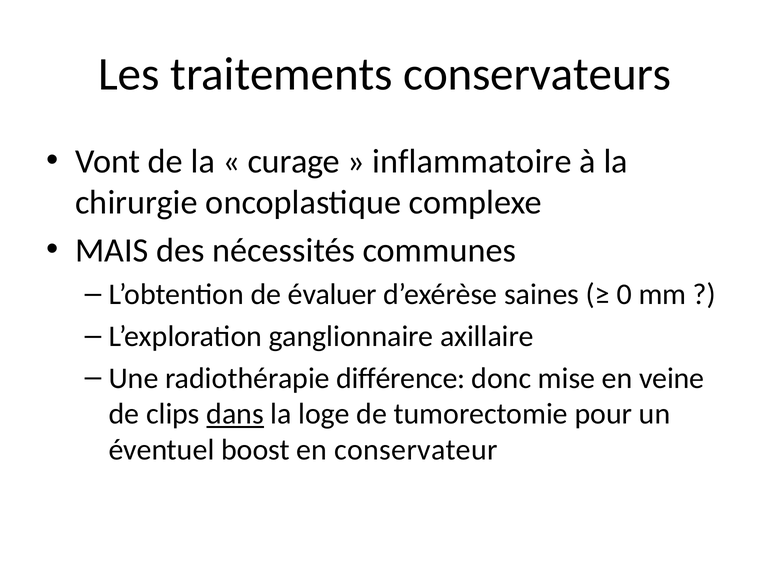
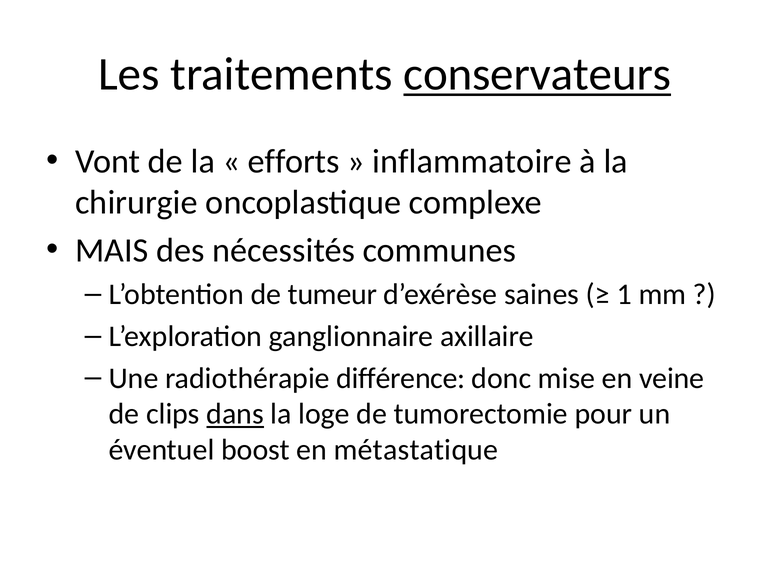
conservateurs underline: none -> present
curage: curage -> efforts
évaluer: évaluer -> tumeur
0: 0 -> 1
conservateur: conservateur -> métastatique
